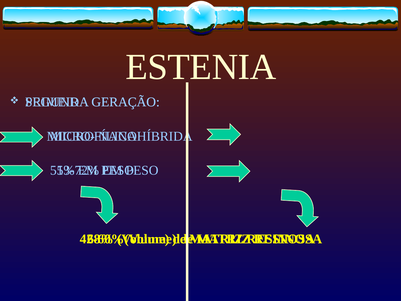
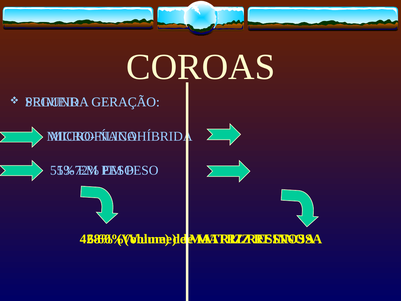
ESTENIA: ESTENIA -> COROAS
